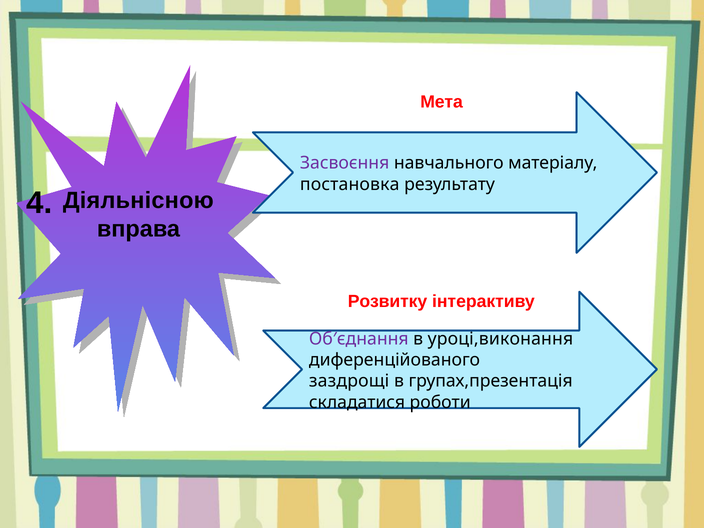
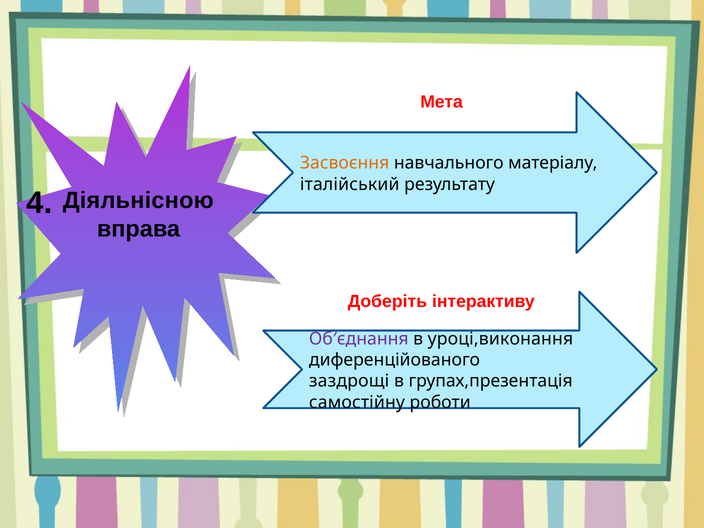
Засвоєння colour: purple -> orange
постановка: постановка -> італійський
Розвитку: Розвитку -> Доберіть
складатися: складатися -> самостійну
